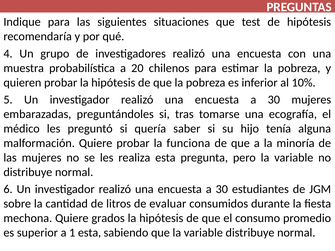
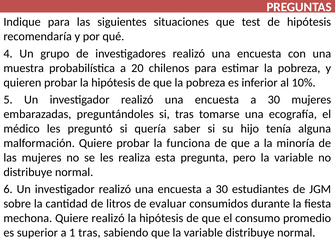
Quiere grados: grados -> realizó
1 esta: esta -> tras
